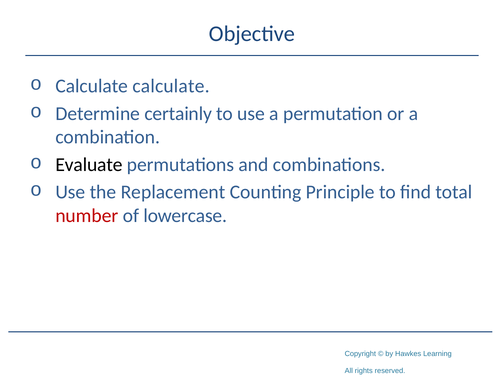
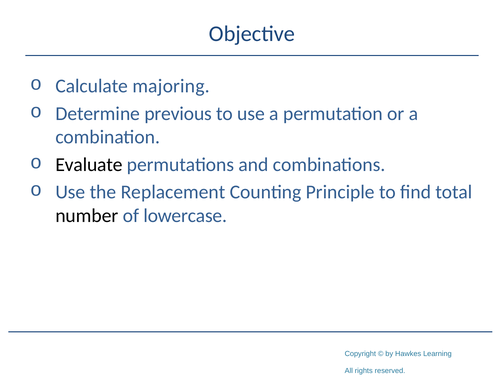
Calculate calculate: calculate -> majoring
certainly: certainly -> previous
number colour: red -> black
